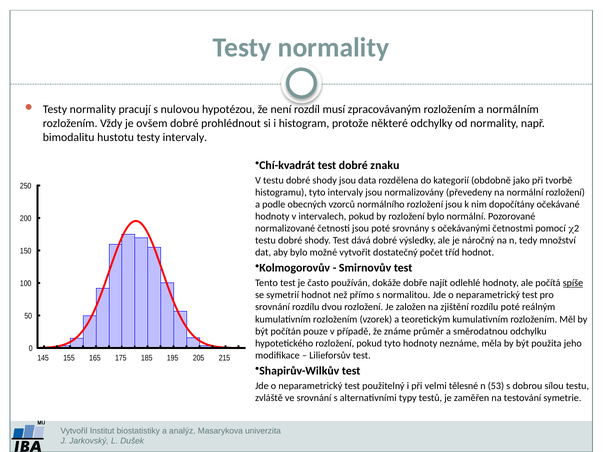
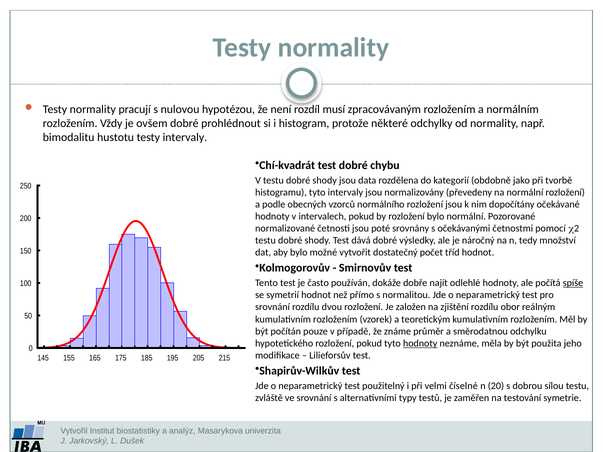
znaku: znaku -> chybu
rozdílu poté: poté -> obor
hodnoty at (420, 344) underline: none -> present
tělesné: tělesné -> číselné
53: 53 -> 20
